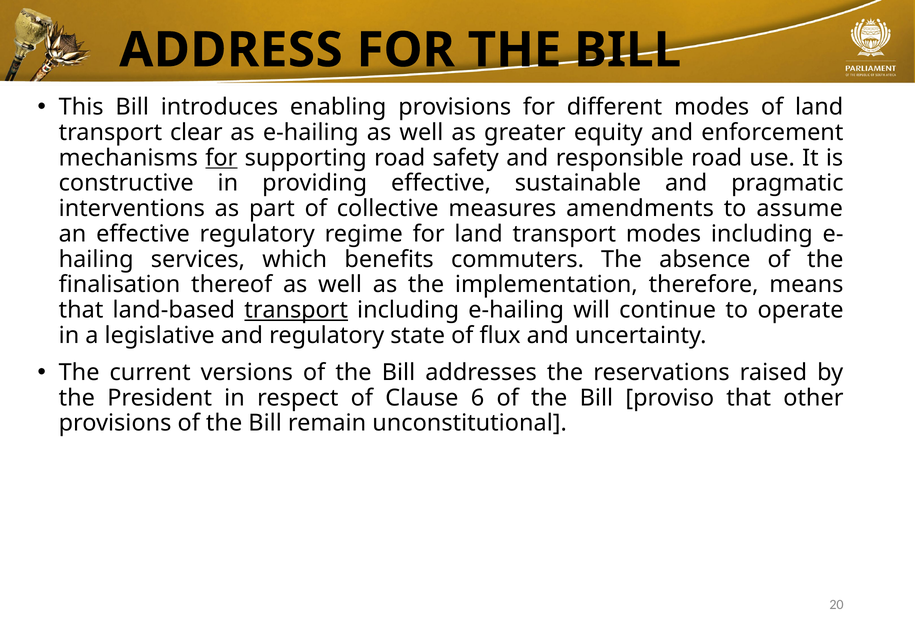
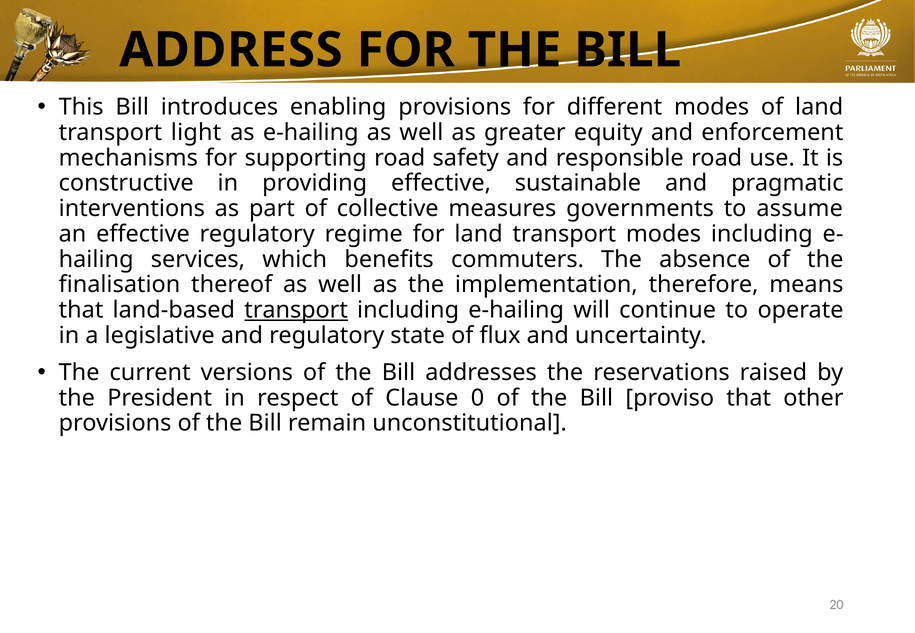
clear: clear -> light
for at (221, 158) underline: present -> none
amendments: amendments -> governments
6: 6 -> 0
